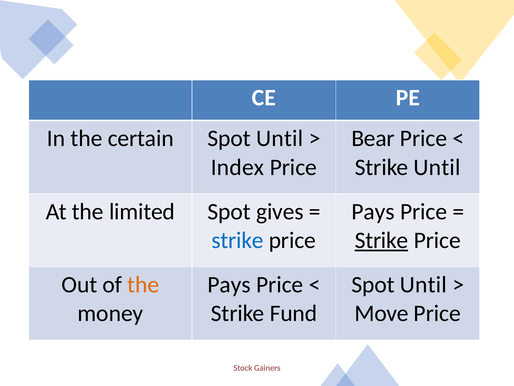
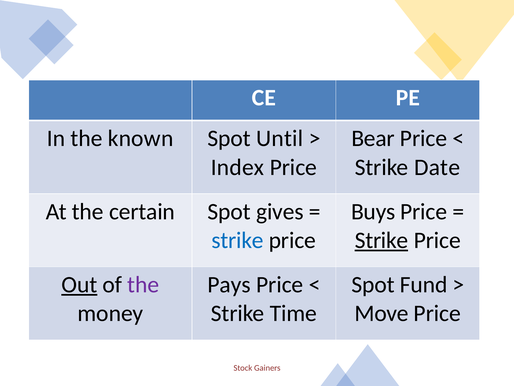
certain: certain -> known
Strike Until: Until -> Date
limited: limited -> certain
Pays at (373, 211): Pays -> Buys
Out underline: none -> present
the at (143, 284) colour: orange -> purple
Until at (423, 284): Until -> Fund
Fund: Fund -> Time
